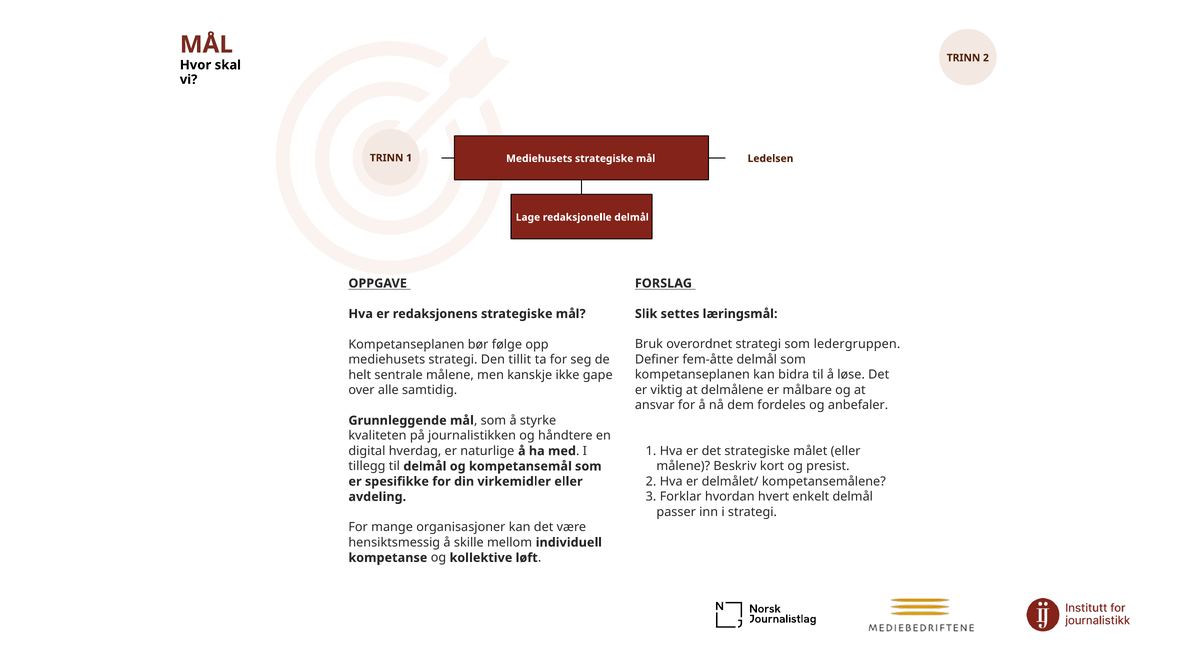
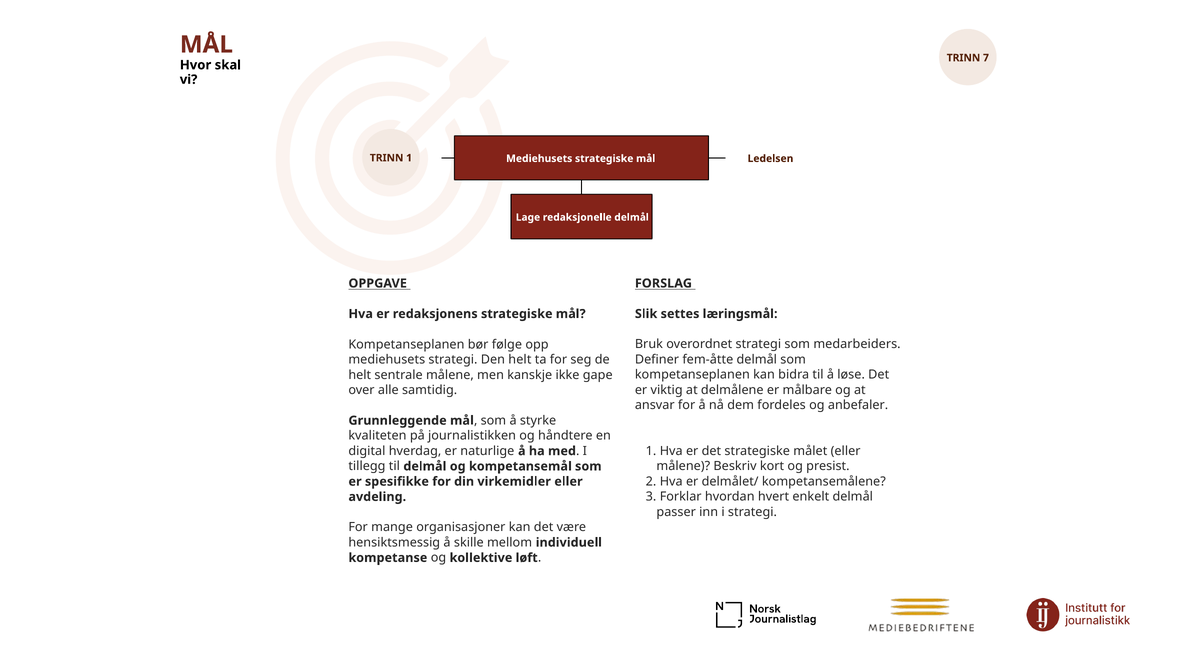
TRINN 2: 2 -> 7
ledergruppen: ledergruppen -> medarbeiders
Den tillit: tillit -> helt
